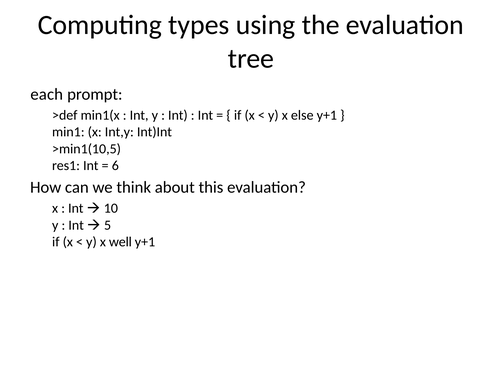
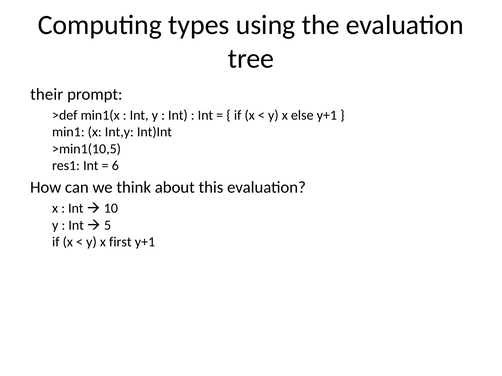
each: each -> their
well: well -> first
